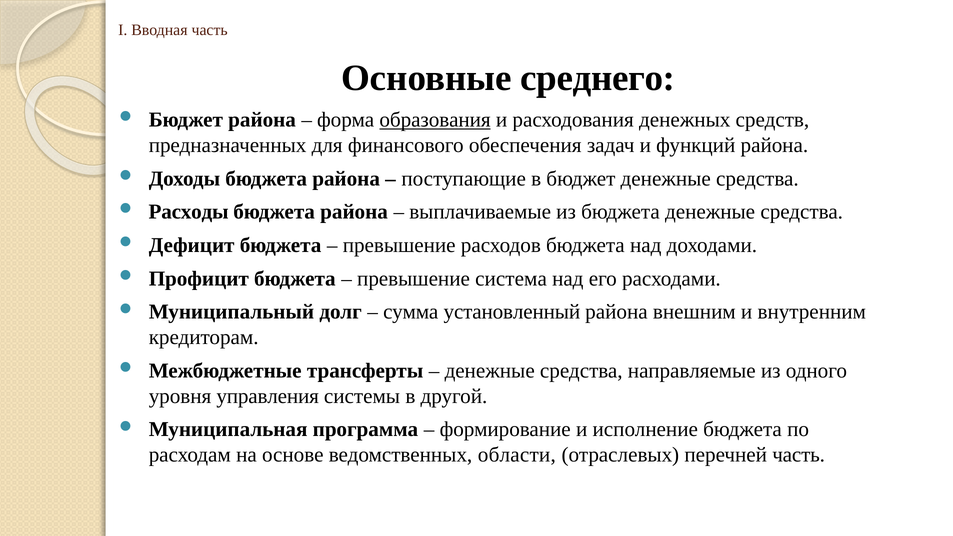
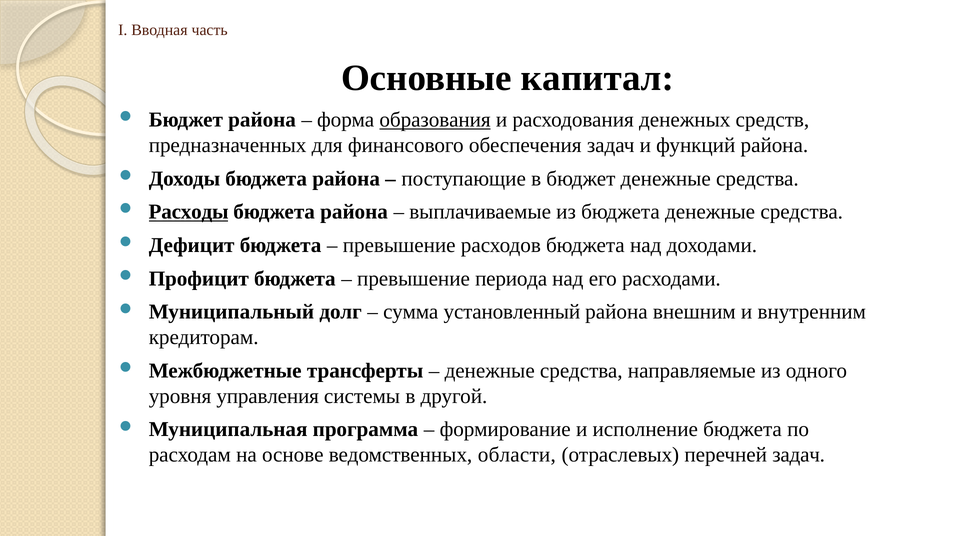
среднего: среднего -> капитал
Расходы underline: none -> present
система: система -> периода
перечней часть: часть -> задач
